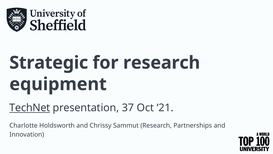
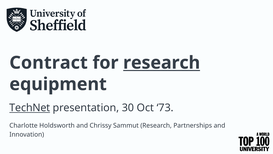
Strategic: Strategic -> Contract
research at (162, 63) underline: none -> present
37: 37 -> 30
21: 21 -> 73
